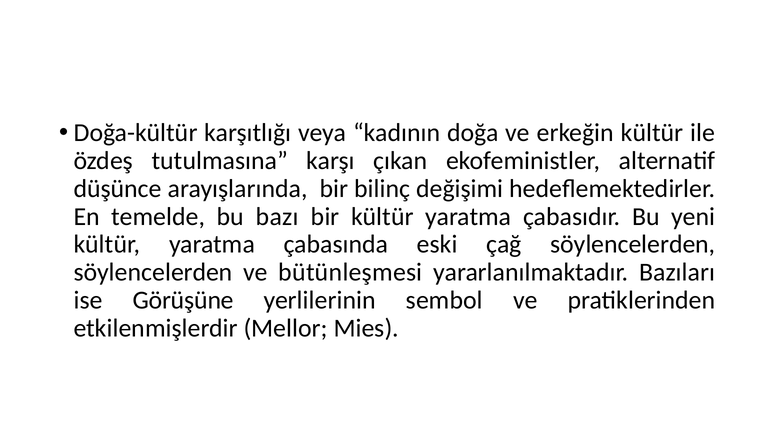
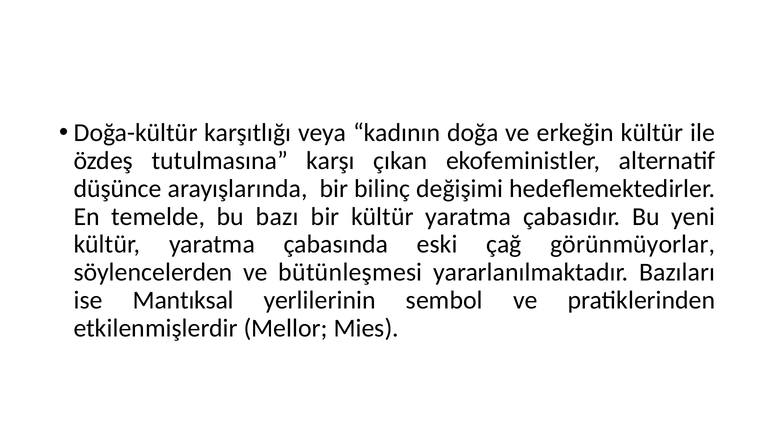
çağ söylencelerden: söylencelerden -> görünmüyorlar
Görüşüne: Görüşüne -> Mantıksal
